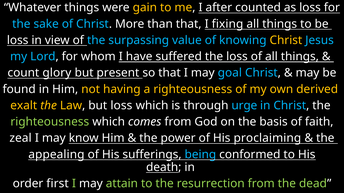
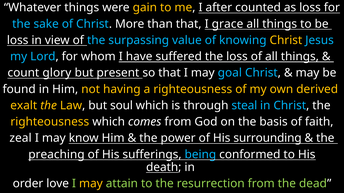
fixing: fixing -> grace
but loss: loss -> soul
urge: urge -> steal
righteousness at (50, 122) colour: light green -> yellow
proclaiming: proclaiming -> surrounding
appealing: appealing -> preaching
first: first -> love
may at (91, 184) colour: white -> yellow
